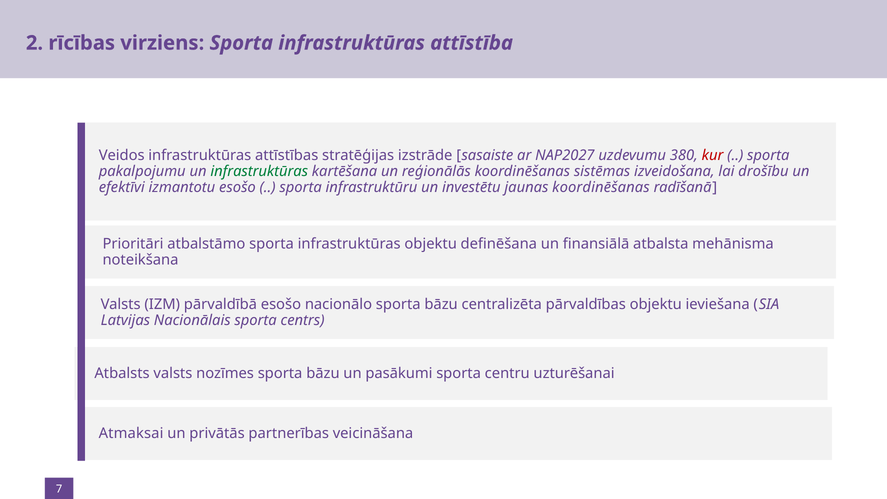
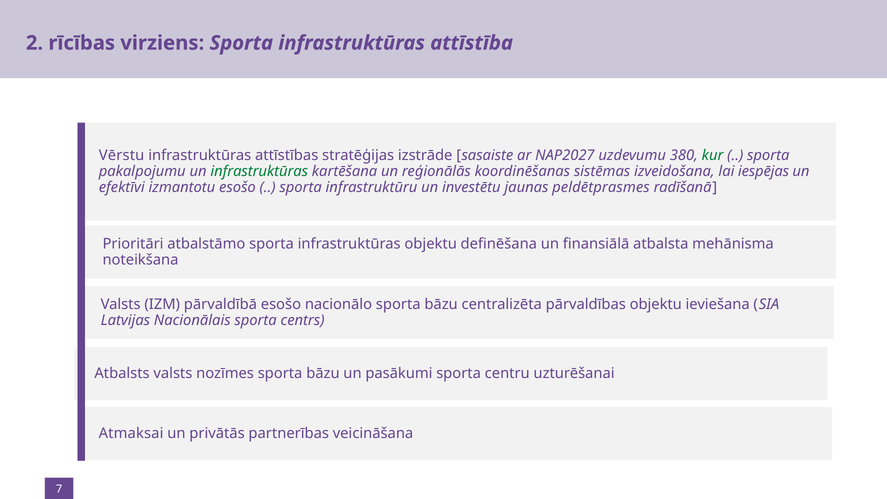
Veidos: Veidos -> Vērstu
kur colour: red -> green
drošību: drošību -> iespējas
jaunas koordinēšanas: koordinēšanas -> peldētprasmes
